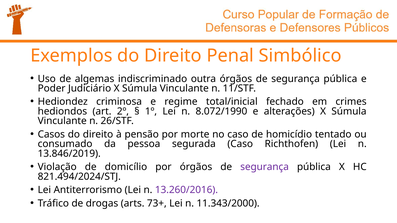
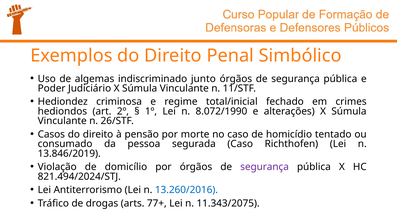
outra: outra -> junto
13.260/2016 colour: purple -> blue
73+: 73+ -> 77+
11.343/2000: 11.343/2000 -> 11.343/2075
